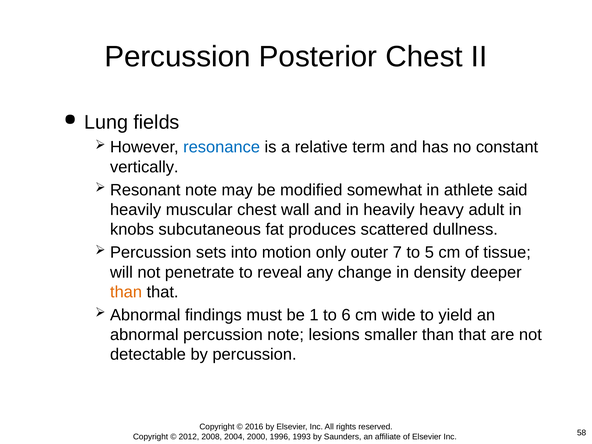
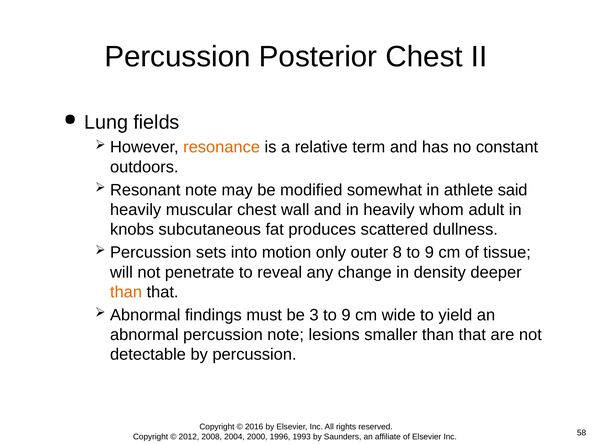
resonance colour: blue -> orange
vertically: vertically -> outdoors
heavy: heavy -> whom
7: 7 -> 8
5 at (429, 253): 5 -> 9
1: 1 -> 3
6 at (346, 315): 6 -> 9
